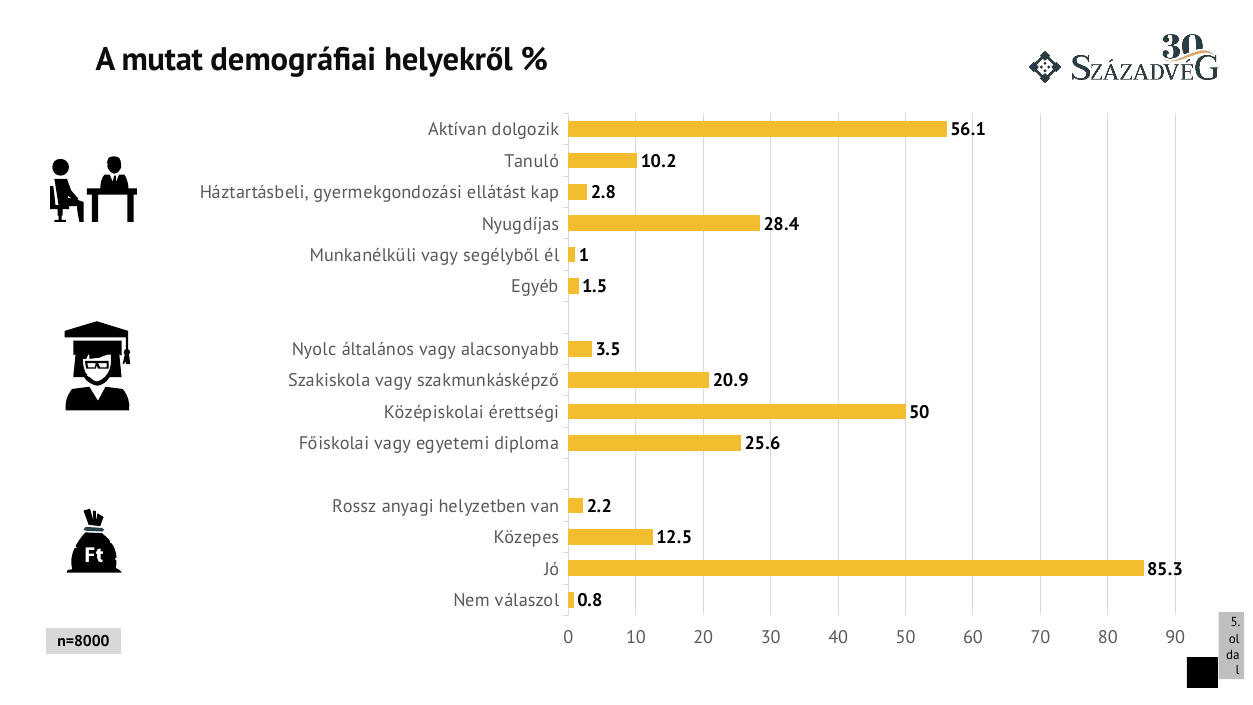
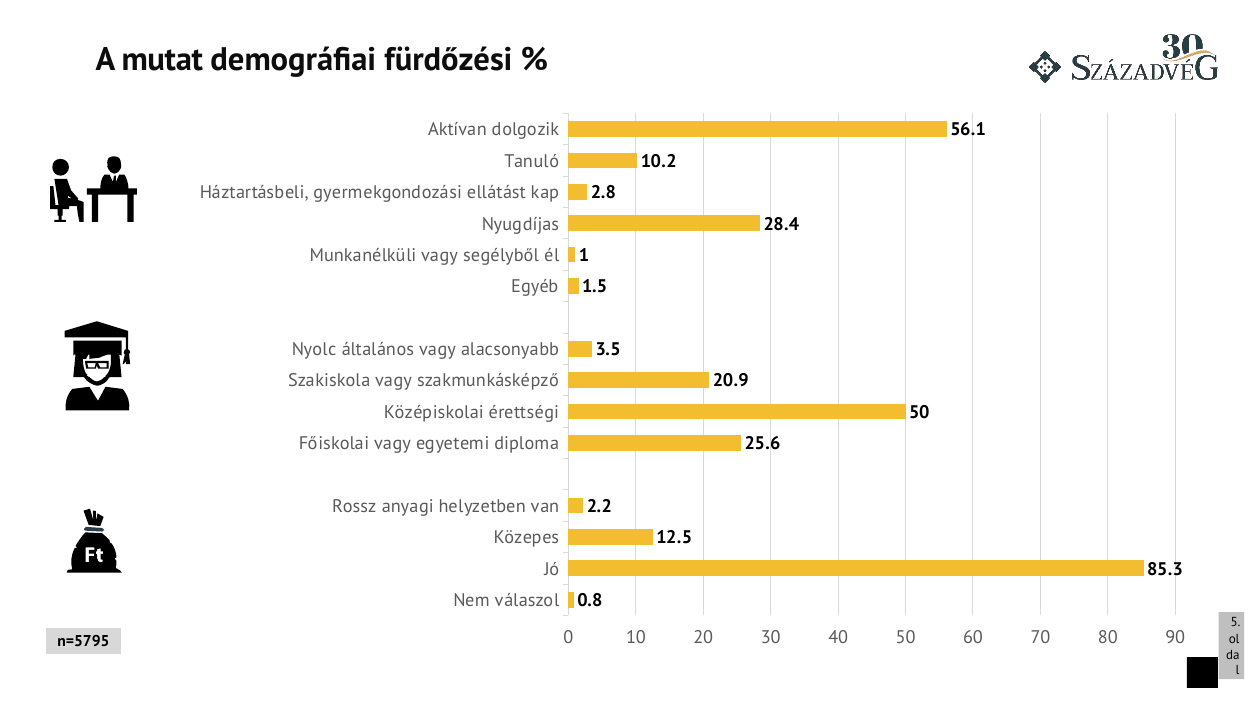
helyekről: helyekről -> fürdőzési
n=8000: n=8000 -> n=5795
